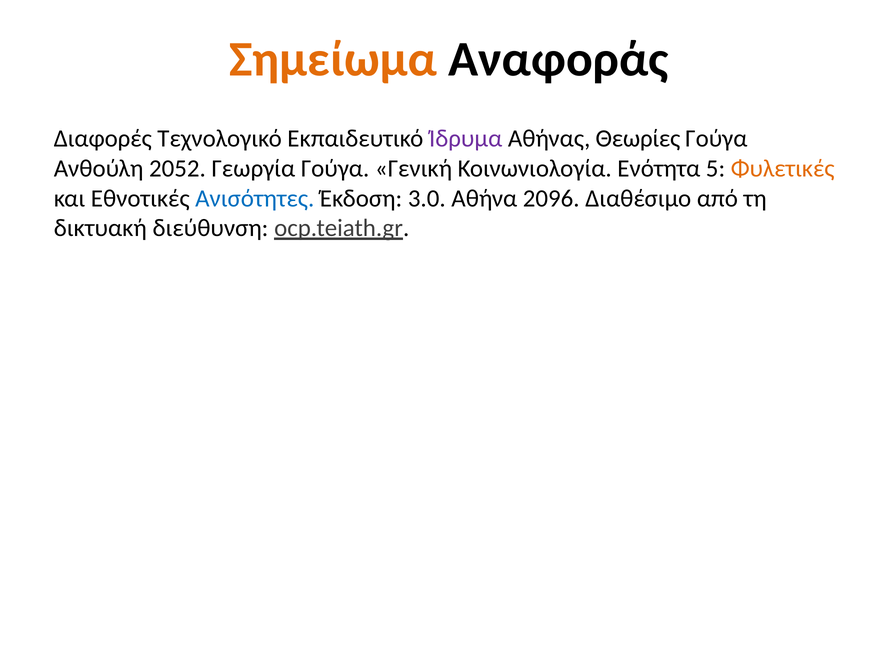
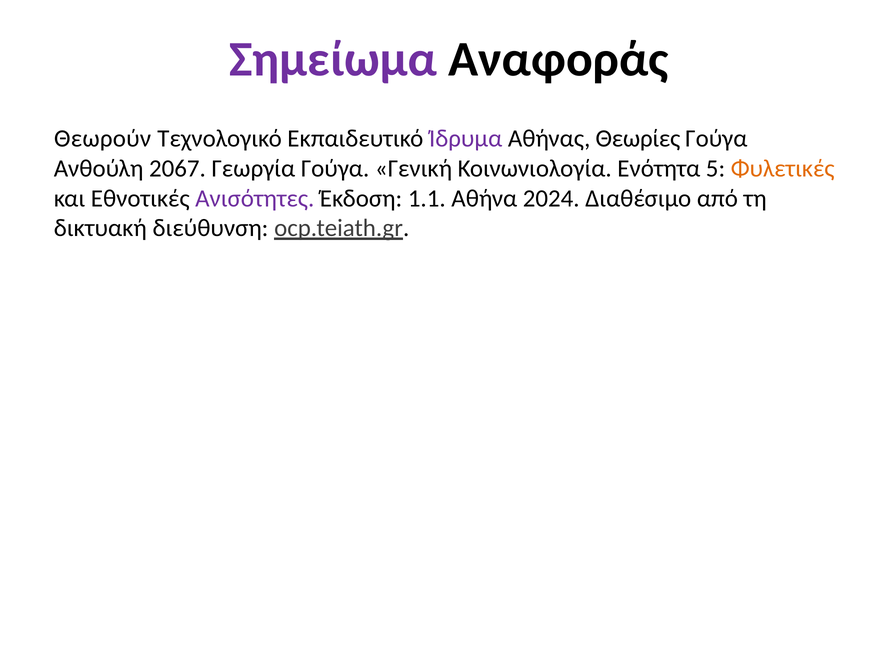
Σημείωμα colour: orange -> purple
Διαφορές: Διαφορές -> Θεωρούν
2052: 2052 -> 2067
Ανισότητες colour: blue -> purple
3.0: 3.0 -> 1.1
2096: 2096 -> 2024
